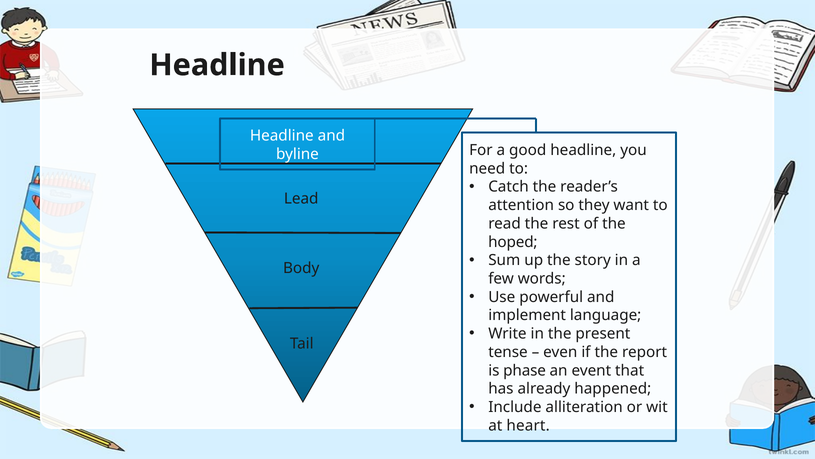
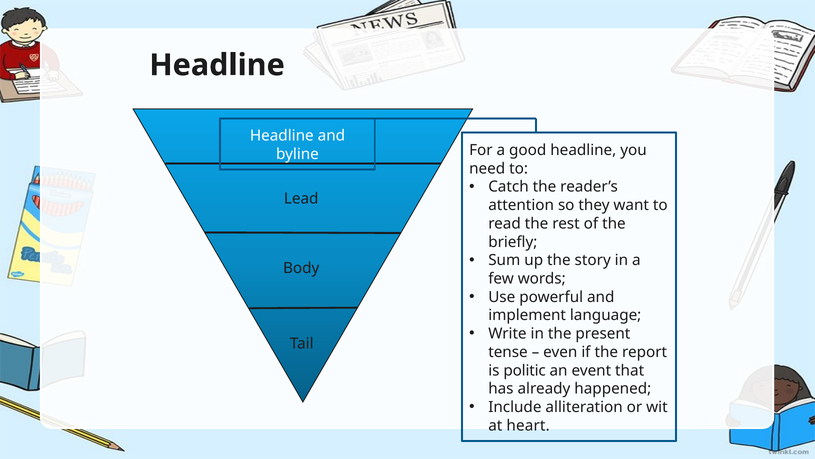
hoped: hoped -> briefly
phase: phase -> politic
